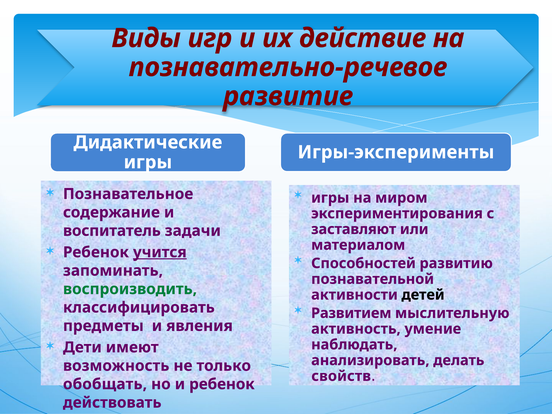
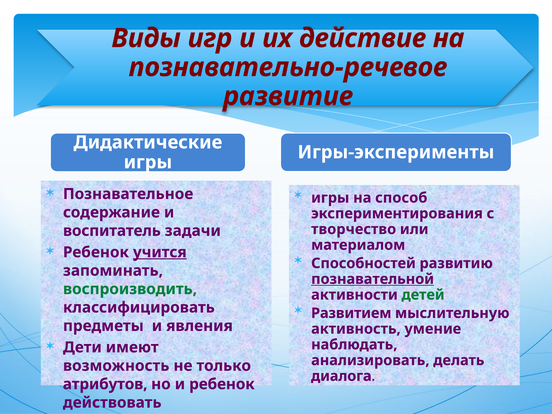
миром: миром -> способ
заставляют: заставляют -> творчество
познавательной underline: none -> present
детей colour: black -> green
свойств: свойств -> диалога
обобщать: обобщать -> атрибутов
